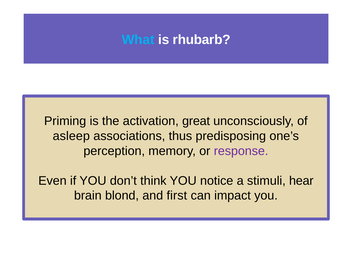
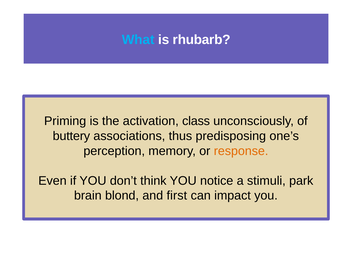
great: great -> class
asleep: asleep -> buttery
response colour: purple -> orange
hear: hear -> park
